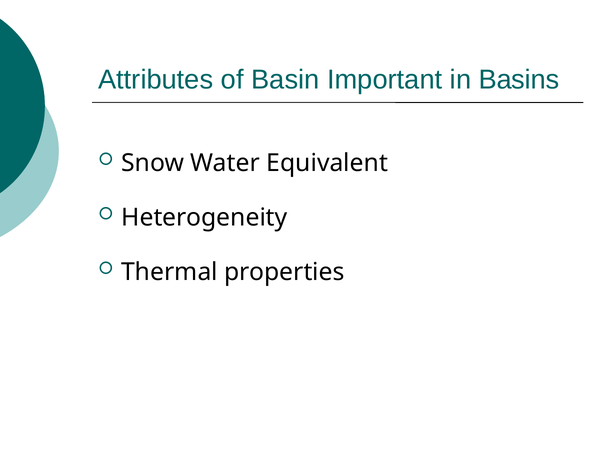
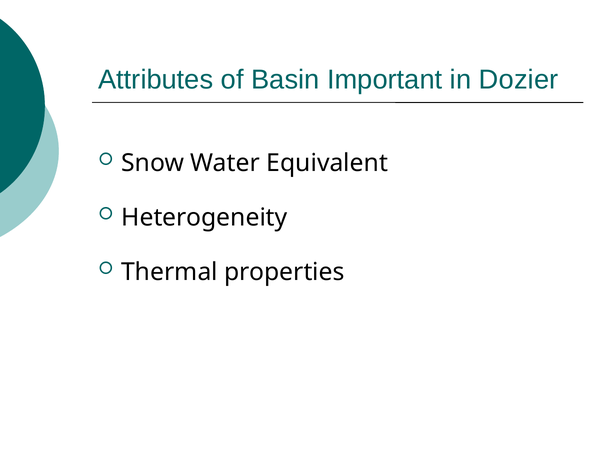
Basins: Basins -> Dozier
